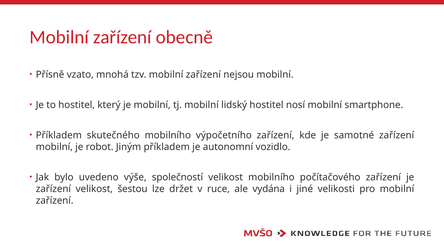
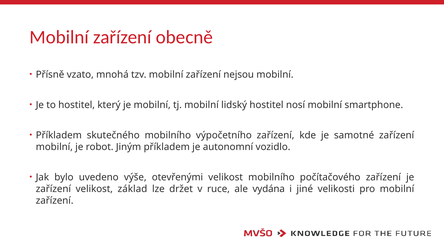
společností: společností -> otevřenými
šestou: šestou -> základ
